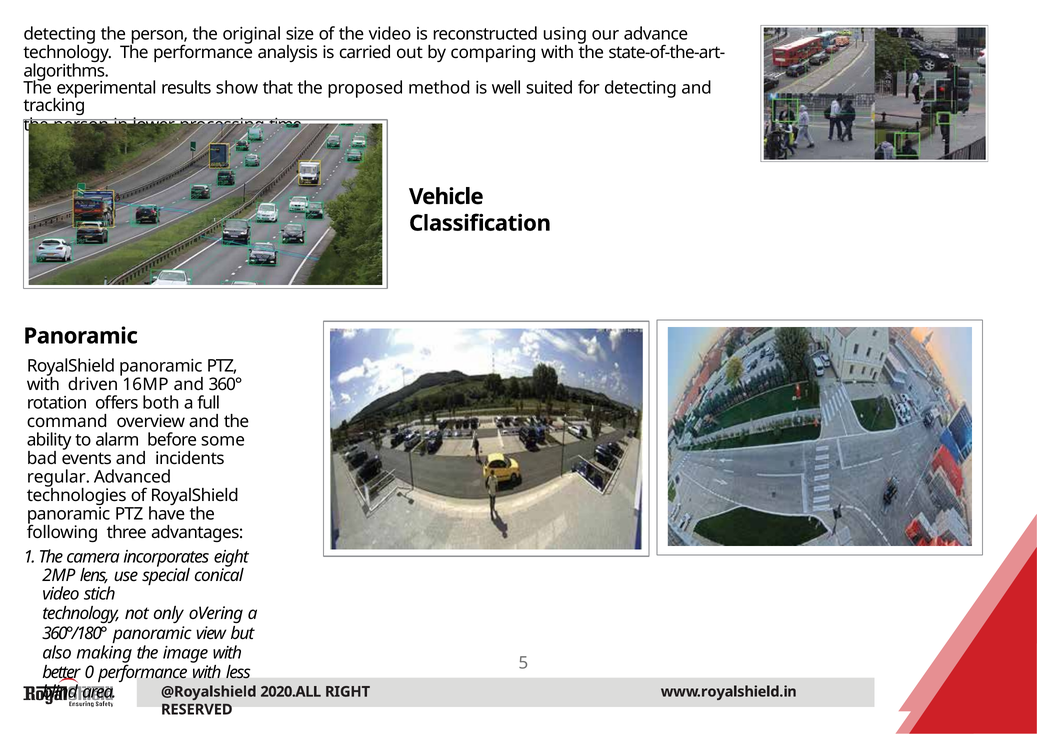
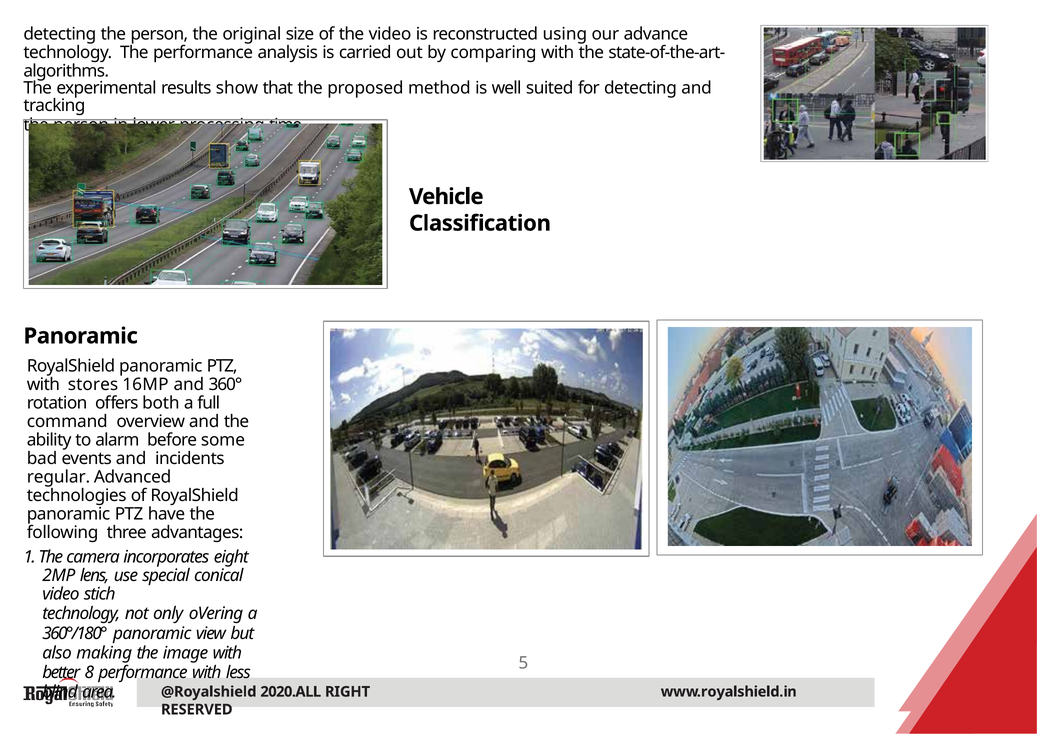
driven: driven -> stores
0: 0 -> 8
